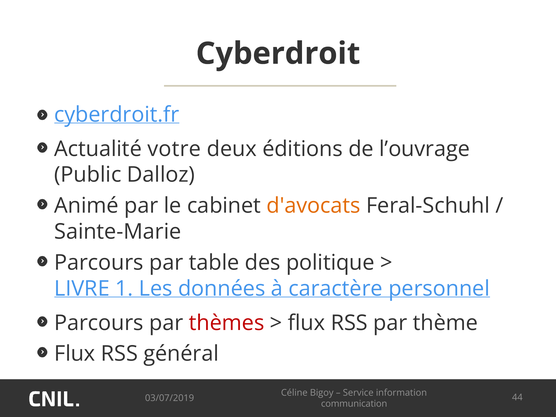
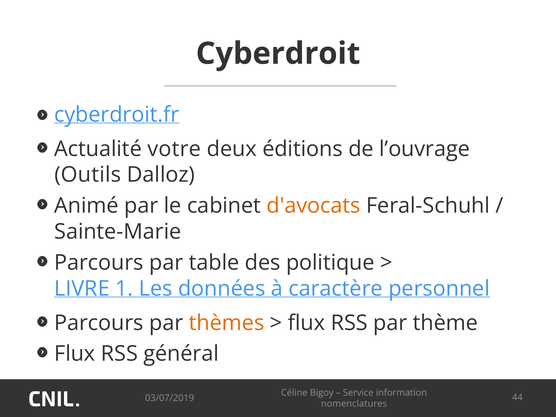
Public: Public -> Outils
thèmes colour: red -> orange
communication: communication -> nomenclatures
